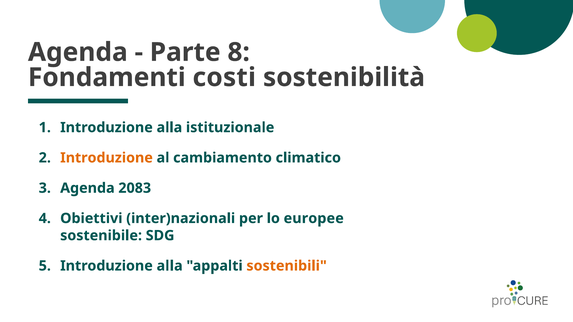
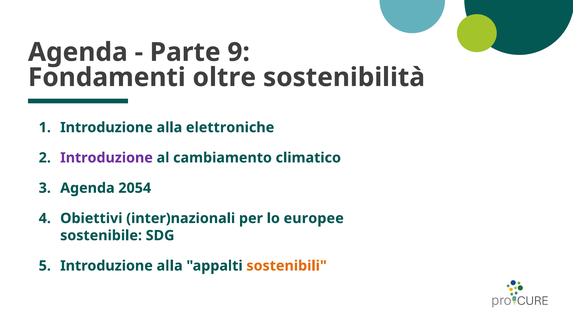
8: 8 -> 9
costi: costi -> oltre
istituzionale: istituzionale -> elettroniche
Introduzione at (107, 158) colour: orange -> purple
2083: 2083 -> 2054
